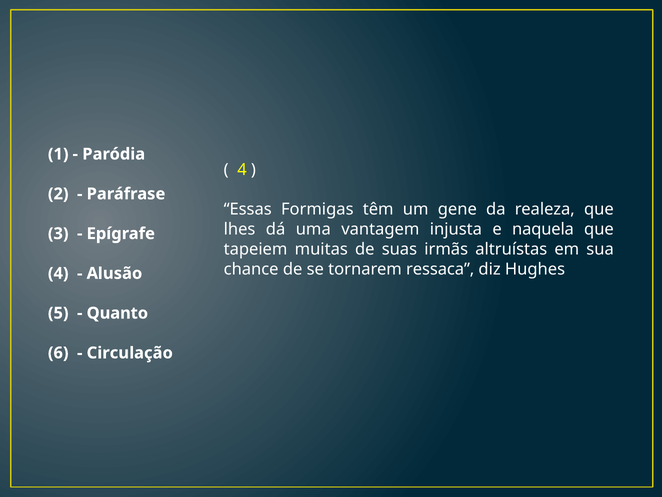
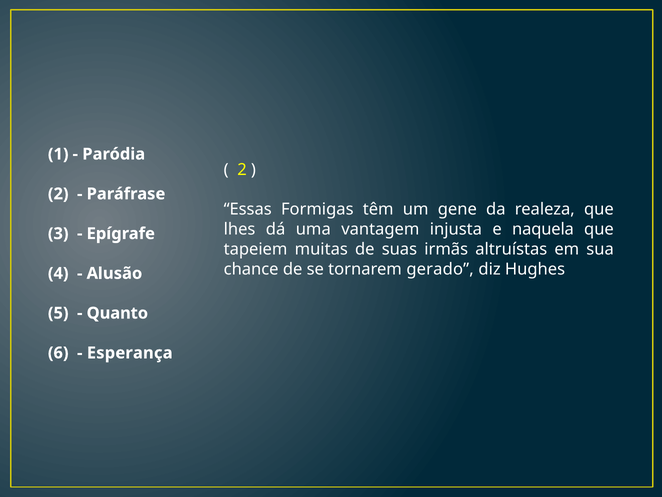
4 at (242, 169): 4 -> 2
ressaca: ressaca -> gerado
Circulação: Circulação -> Esperança
